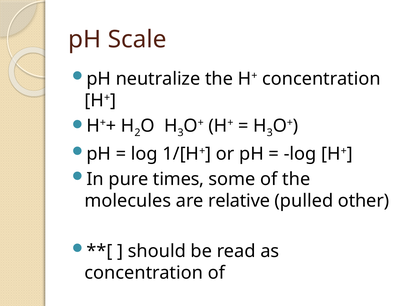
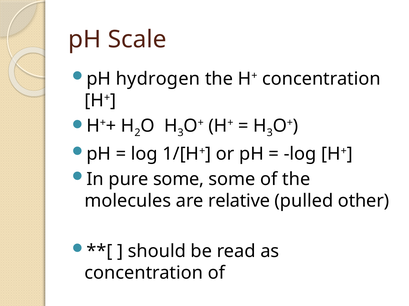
neutralize: neutralize -> hydrogen
pure times: times -> some
